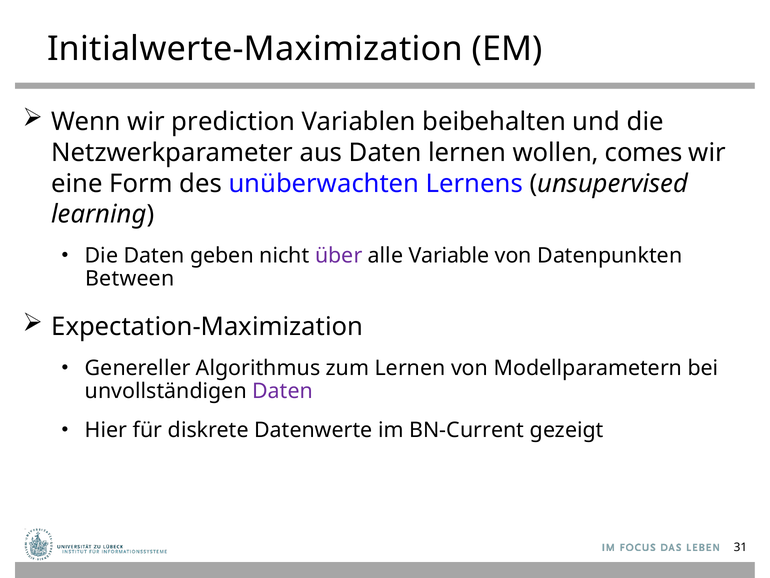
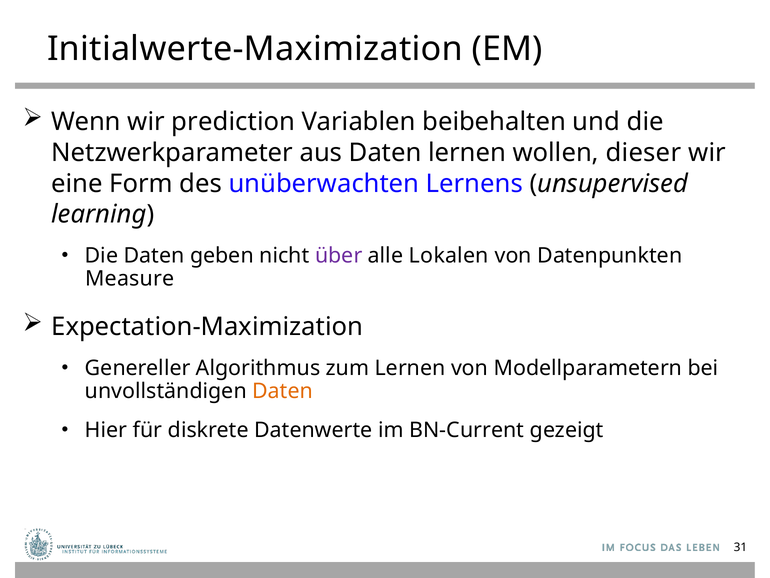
comes: comes -> dieser
Variable: Variable -> Lokalen
Between: Between -> Measure
Daten at (283, 391) colour: purple -> orange
